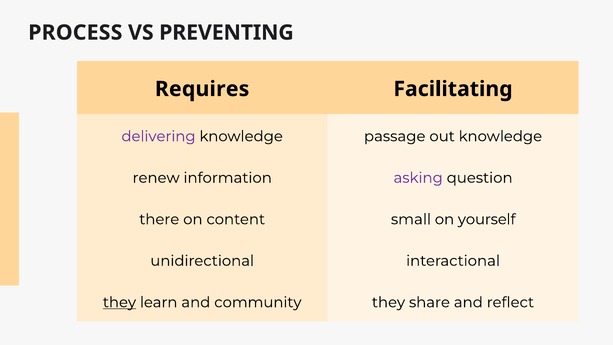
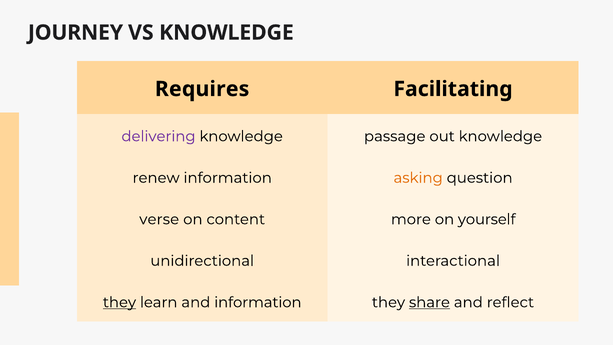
PROCESS: PROCESS -> JOURNEY
VS PREVENTING: PREVENTING -> KNOWLEDGE
asking colour: purple -> orange
there: there -> verse
small: small -> more
and community: community -> information
share underline: none -> present
